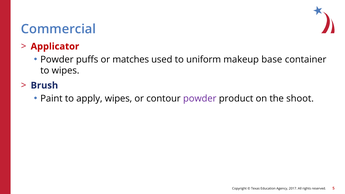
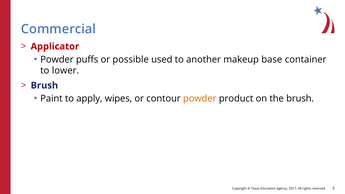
matches: matches -> possible
uniform: uniform -> another
to wipes: wipes -> lower
powder at (200, 98) colour: purple -> orange
the shoot: shoot -> brush
